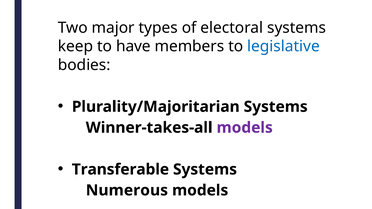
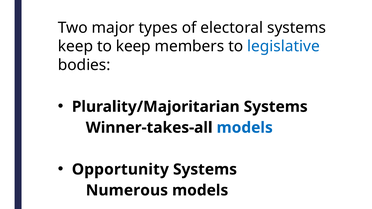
to have: have -> keep
models at (245, 128) colour: purple -> blue
Transferable: Transferable -> Opportunity
